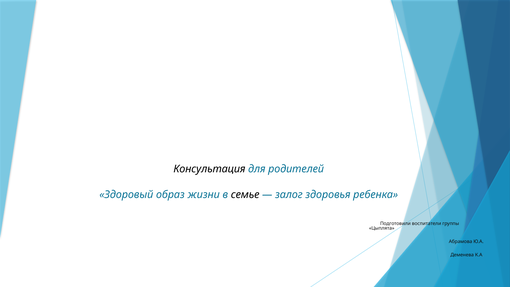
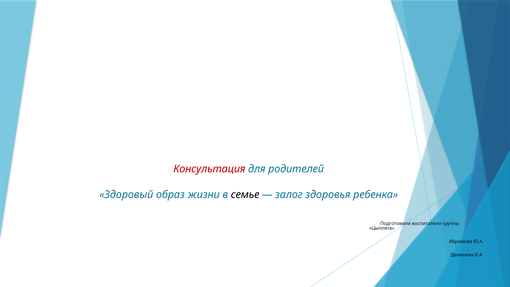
Консультация colour: black -> red
